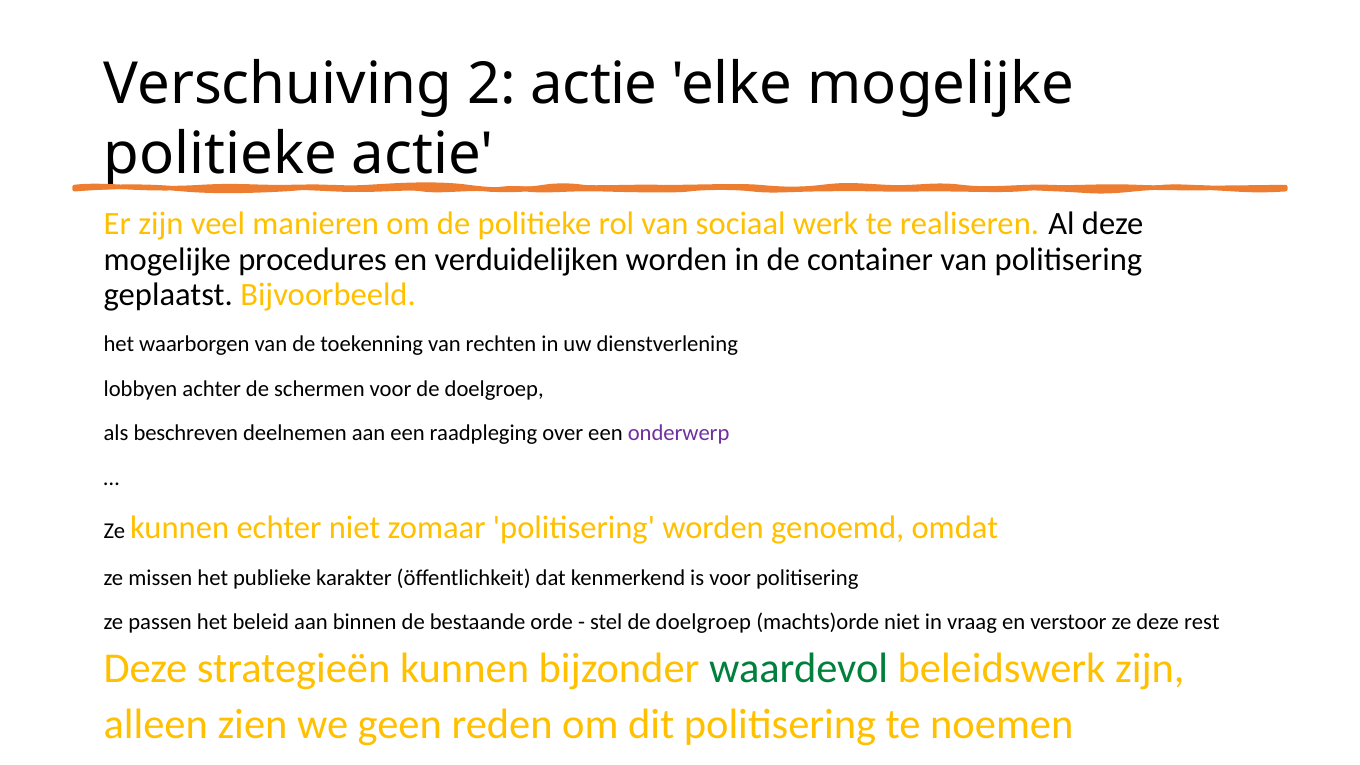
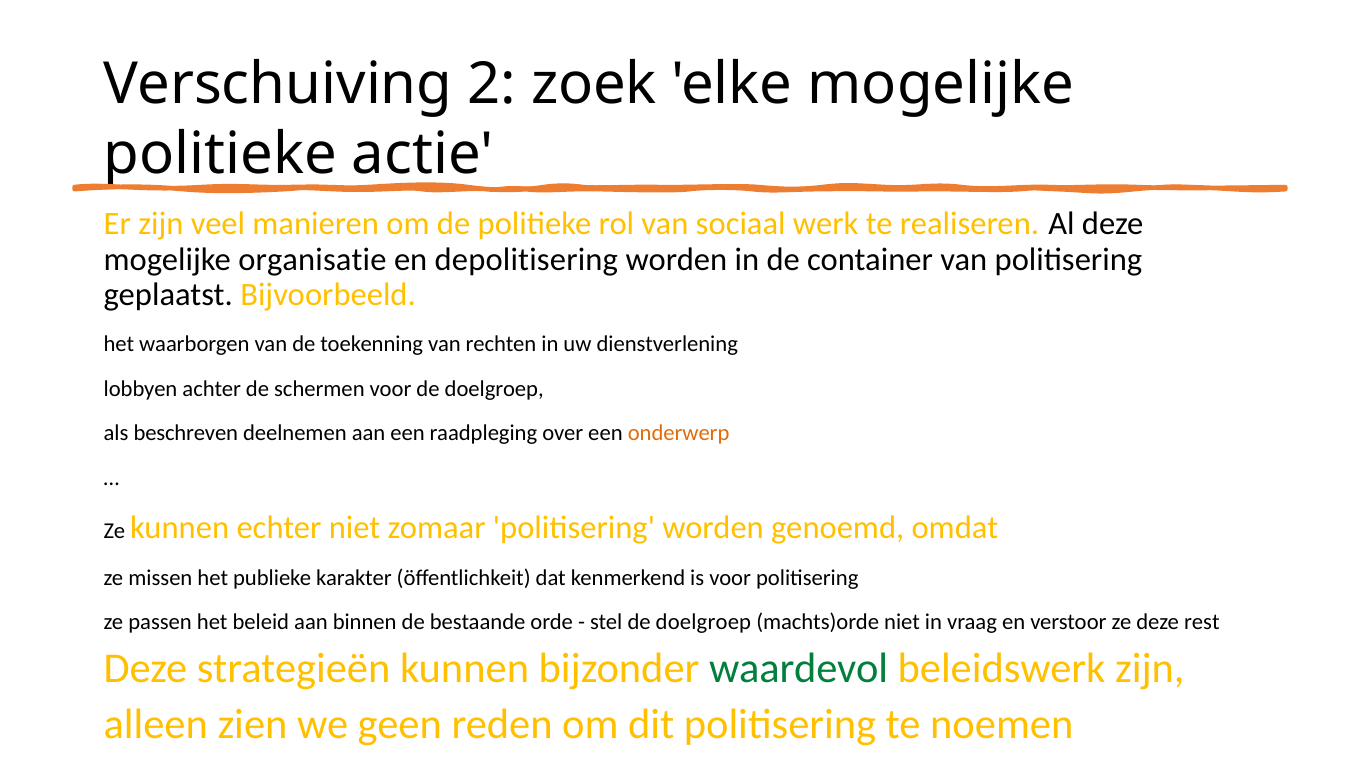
2 actie: actie -> zoek
procedures: procedures -> organisatie
verduidelijken: verduidelijken -> depolitisering
onderwerp colour: purple -> orange
